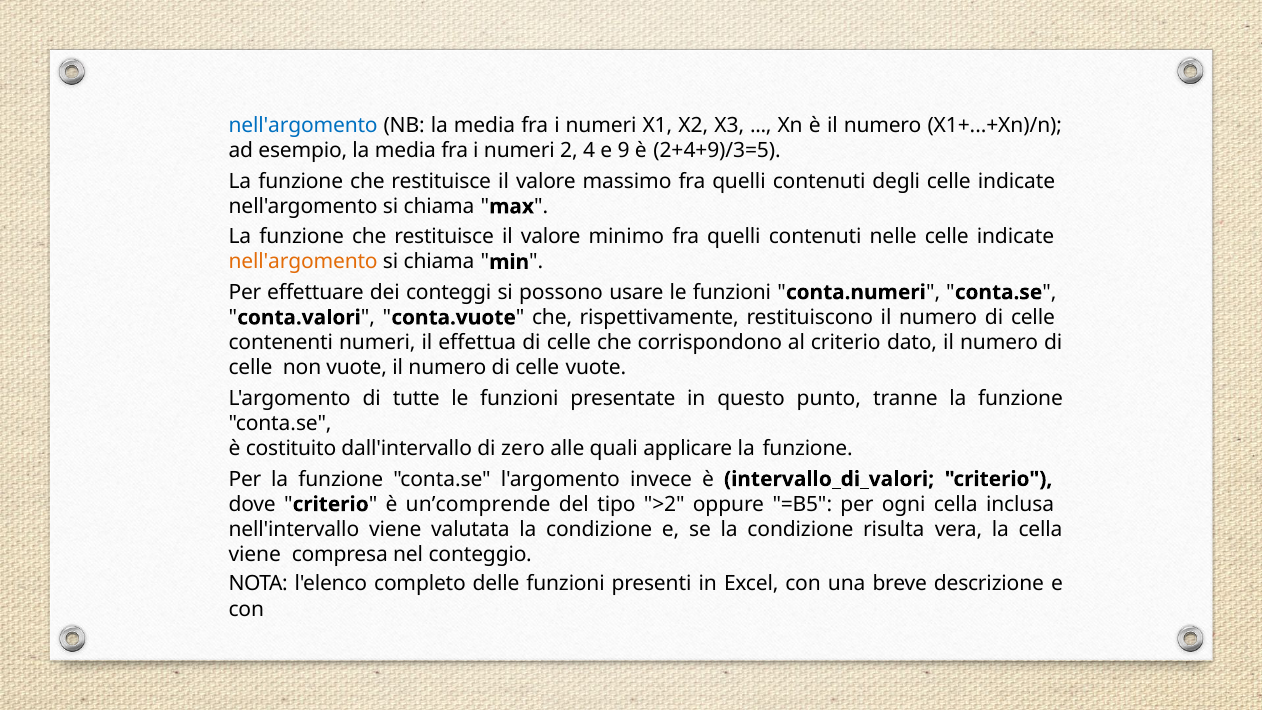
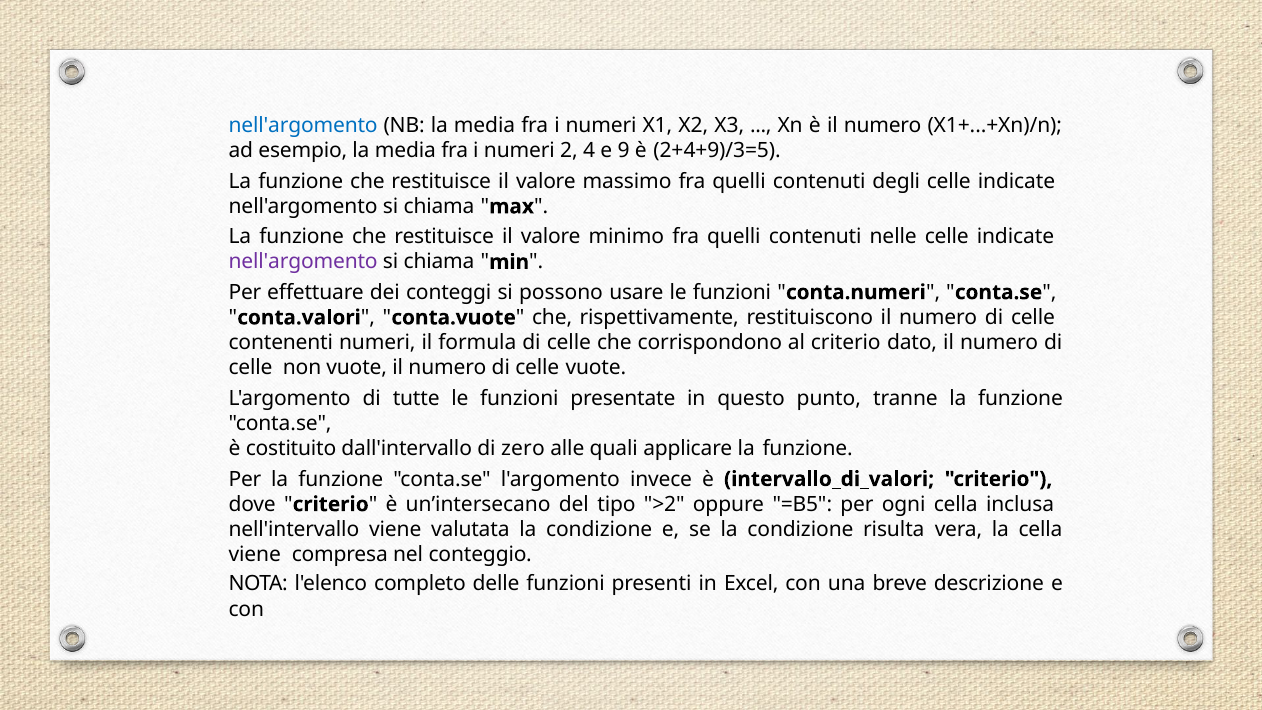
nell'argomento at (303, 262) colour: orange -> purple
effettua: effettua -> formula
un’comprende: un’comprende -> un’intersecano
